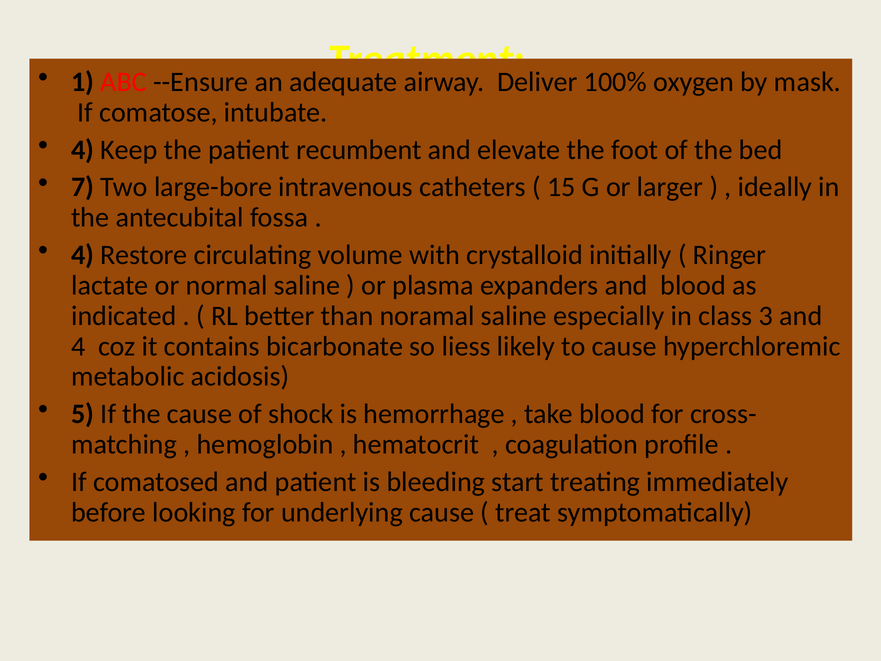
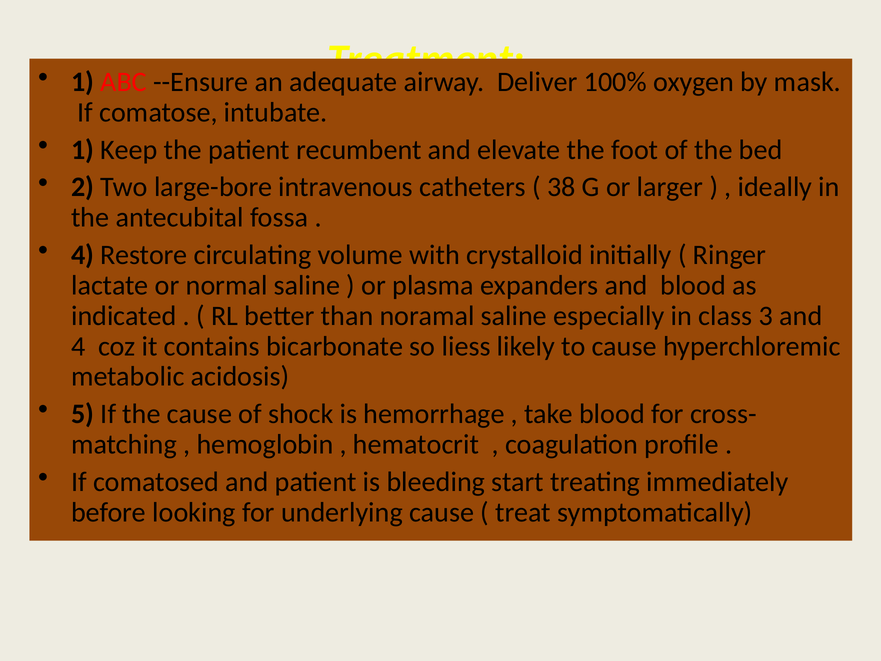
4 at (83, 150): 4 -> 1
7: 7 -> 2
15: 15 -> 38
